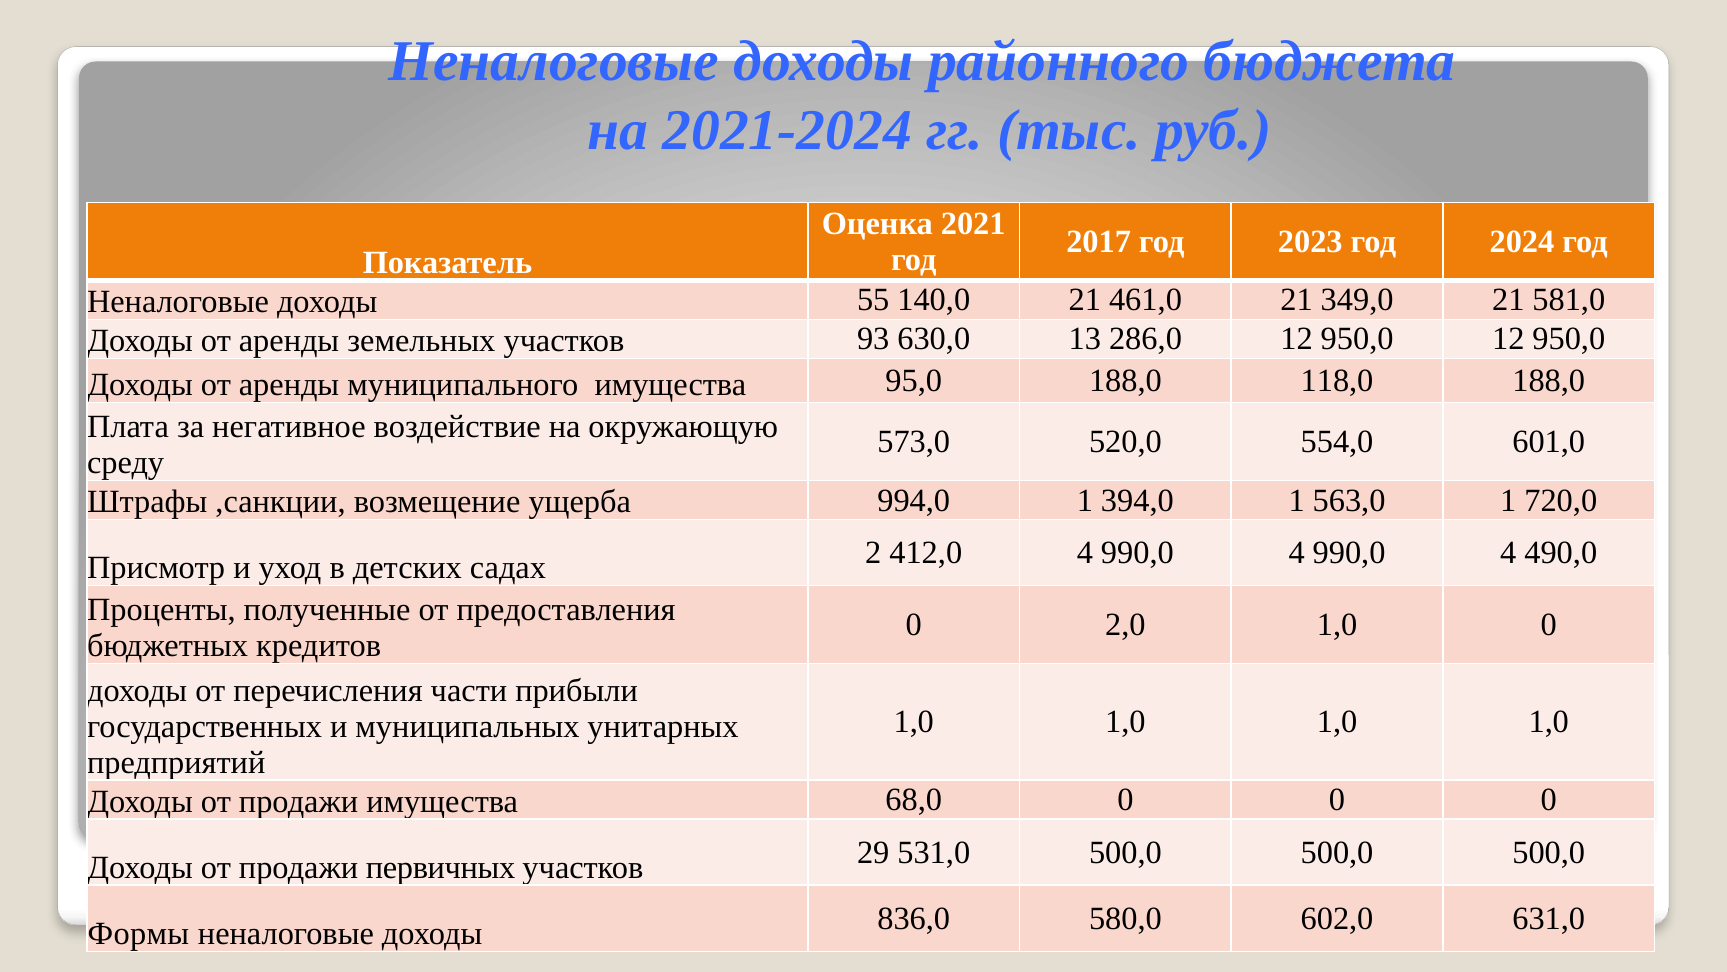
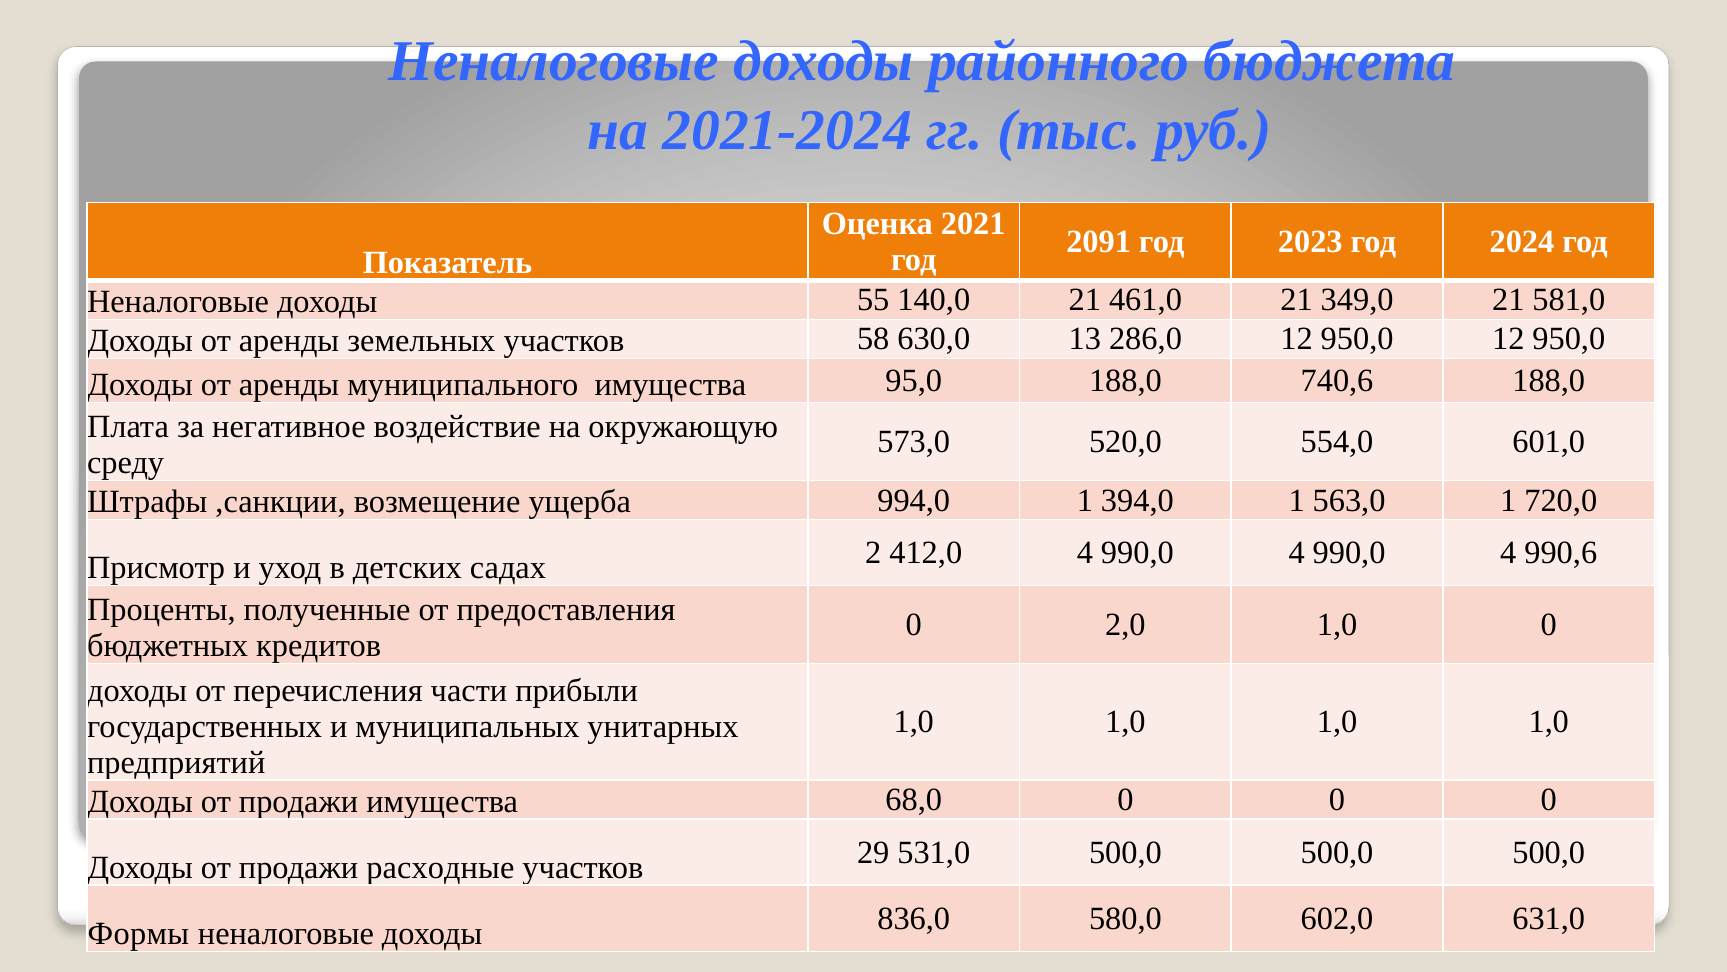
2017: 2017 -> 2091
93: 93 -> 58
118,0: 118,0 -> 740,6
490,0: 490,0 -> 990,6
первичных: первичных -> расходные
